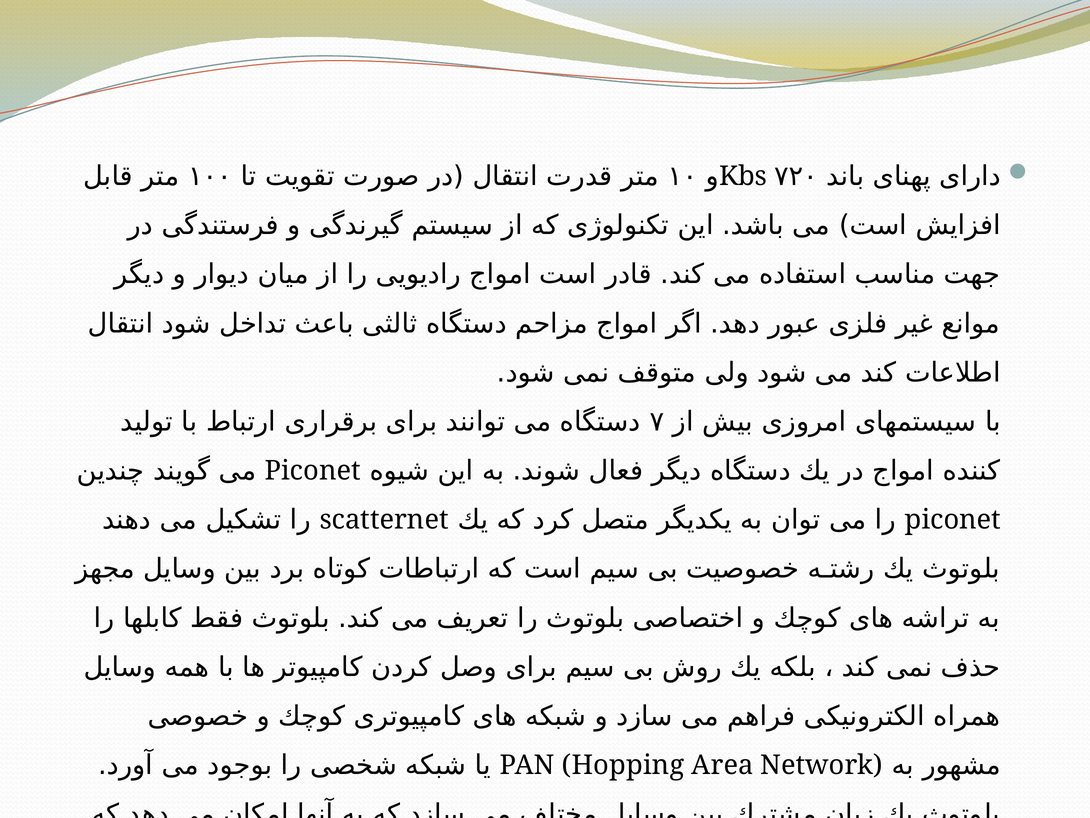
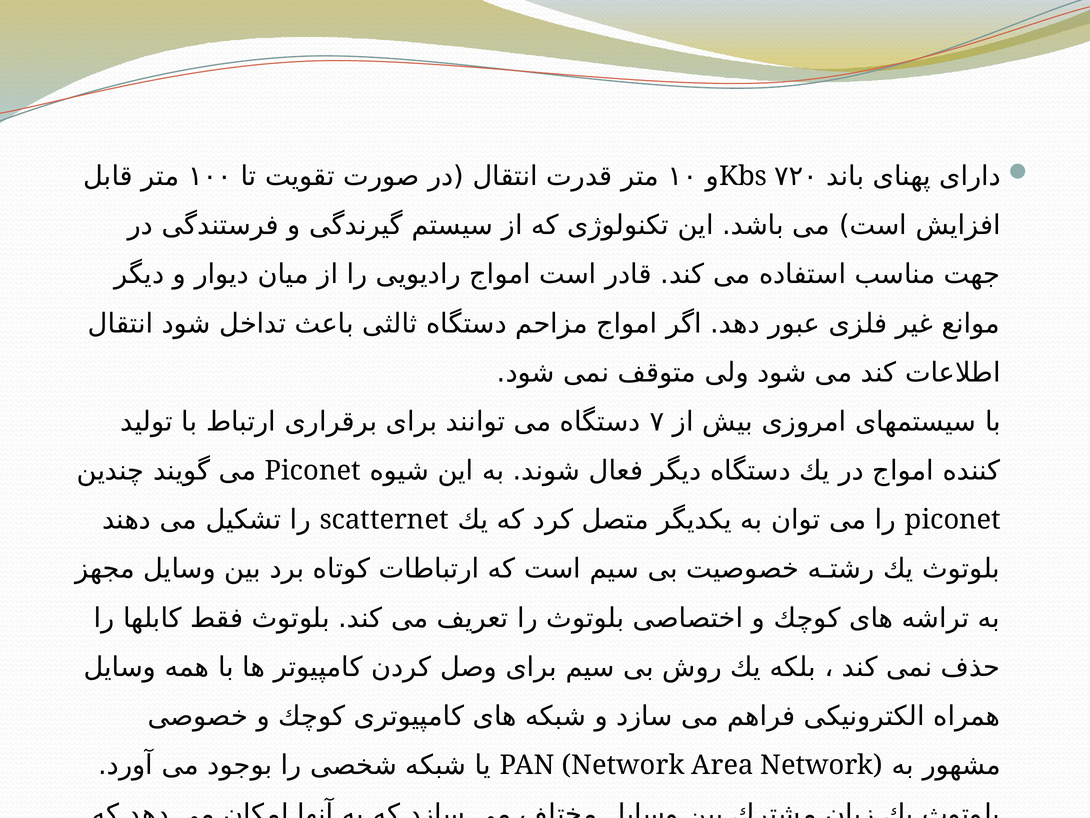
PAN Hopping: Hopping -> Network
